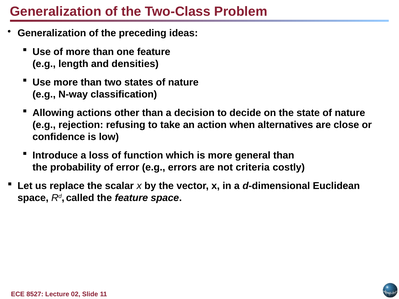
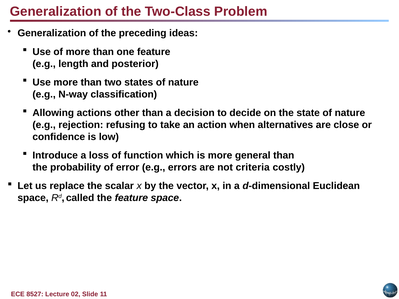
densities: densities -> posterior
